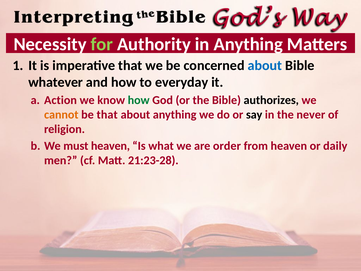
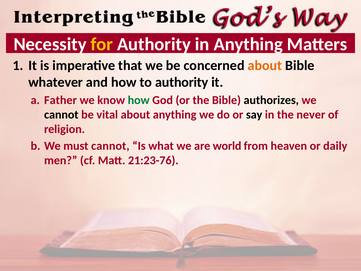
for colour: light green -> yellow
about at (265, 65) colour: blue -> orange
to everyday: everyday -> authority
Action: Action -> Father
cannot at (61, 115) colour: orange -> black
be that: that -> vital
must heaven: heaven -> cannot
order: order -> world
21:23-28: 21:23-28 -> 21:23-76
